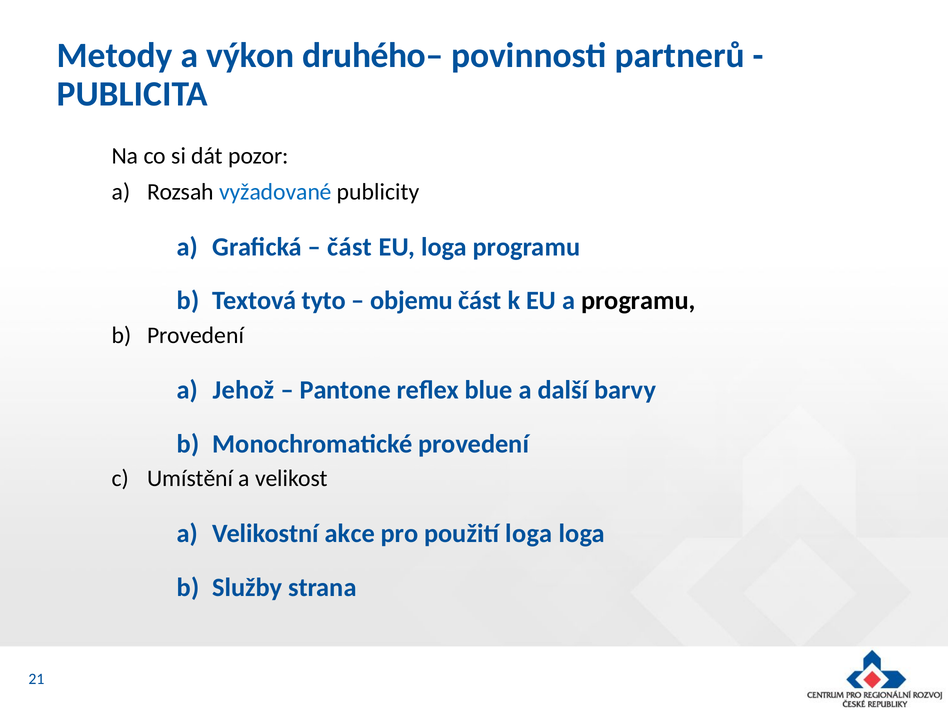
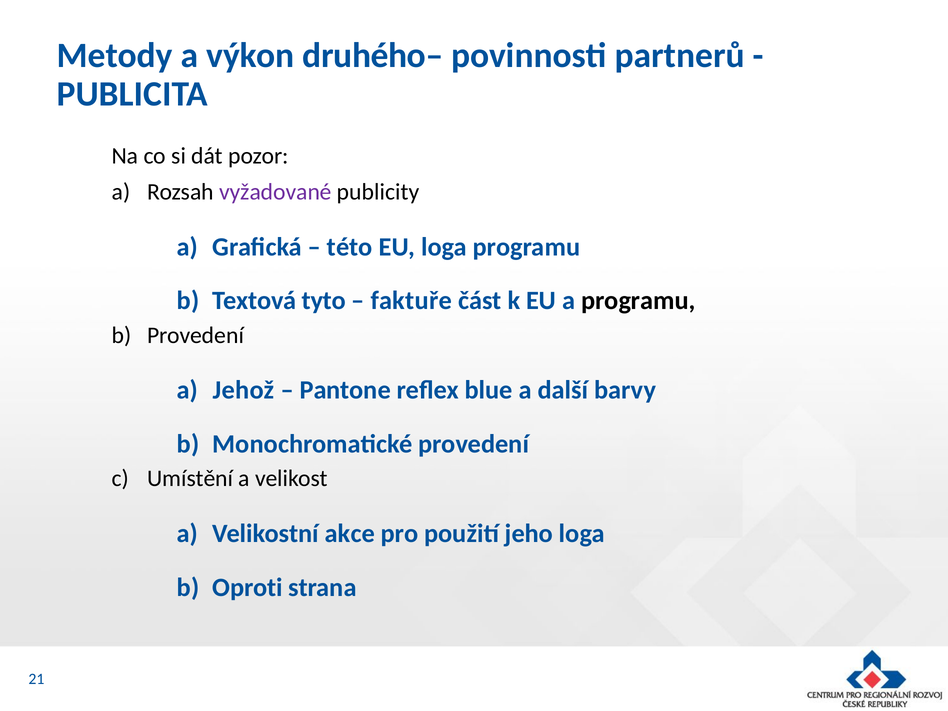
vyžadované colour: blue -> purple
část at (350, 247): část -> této
objemu: objemu -> faktuře
použití loga: loga -> jeho
Služby: Služby -> Oproti
